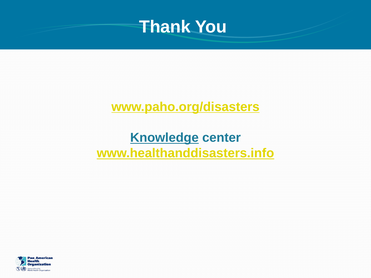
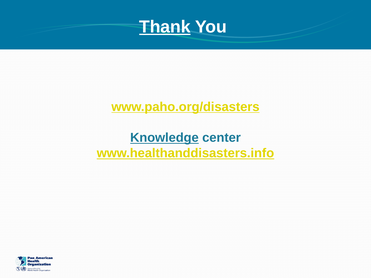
Thank underline: none -> present
